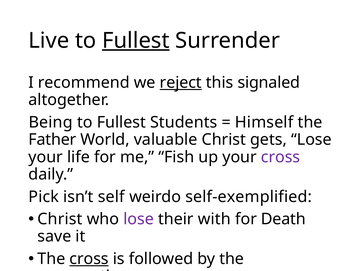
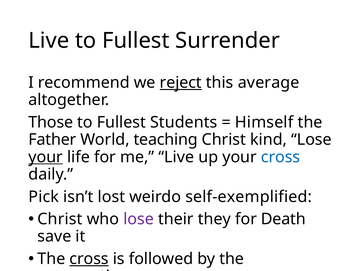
Fullest at (136, 40) underline: present -> none
signaled: signaled -> average
Being: Being -> Those
valuable: valuable -> teaching
gets: gets -> kind
your at (46, 157) underline: none -> present
me Fish: Fish -> Live
cross at (281, 157) colour: purple -> blue
self: self -> lost
with: with -> they
